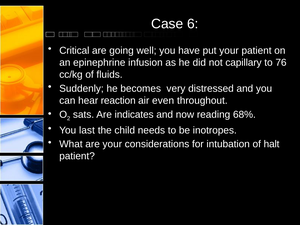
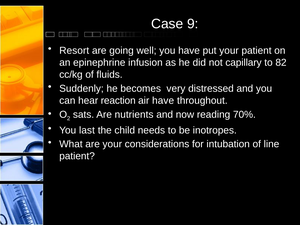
6: 6 -> 9
Critical: Critical -> Resort
76: 76 -> 82
air even: even -> have
indicates: indicates -> nutrients
68%: 68% -> 70%
halt: halt -> line
